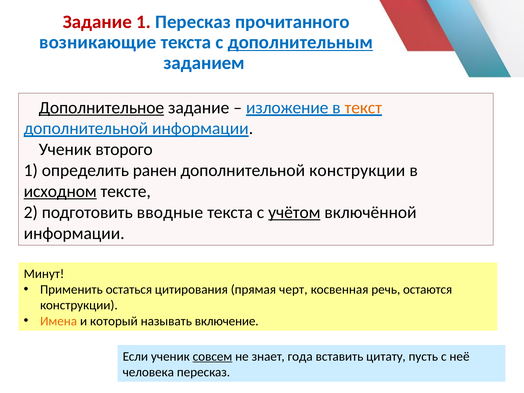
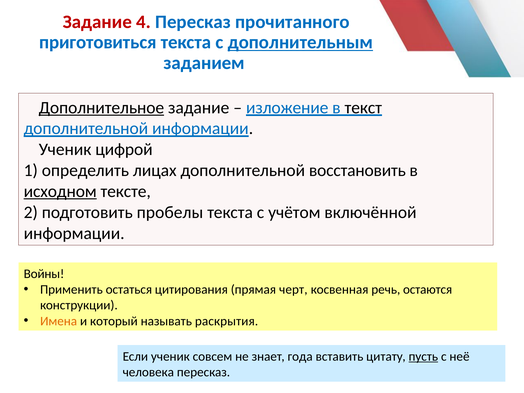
Задание 1: 1 -> 4
возникающие: возникающие -> приготовиться
текст colour: orange -> black
второго: второго -> цифрой
ранен: ранен -> лицах
дополнительной конструкции: конструкции -> восстановить
вводные: вводные -> пробелы
учётом underline: present -> none
Минут: Минут -> Войны
включение: включение -> раскрытия
совсем underline: present -> none
пусть underline: none -> present
